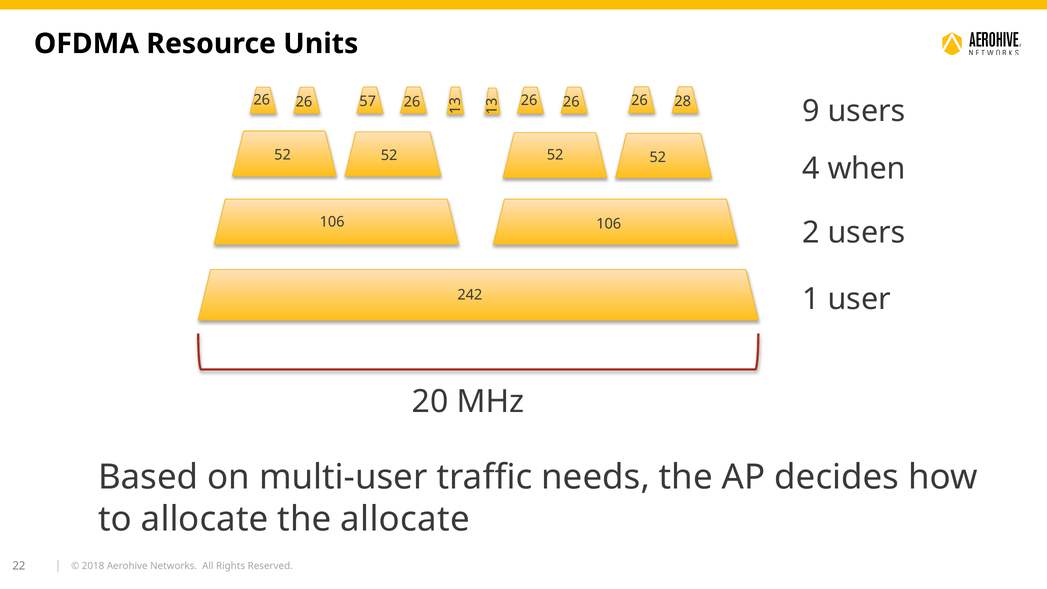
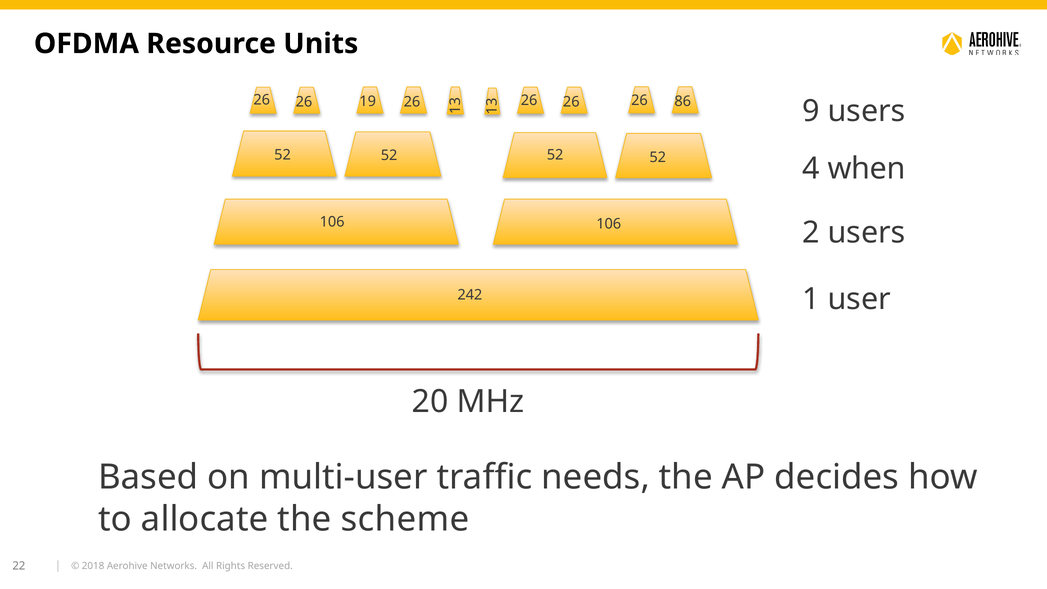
57: 57 -> 19
28: 28 -> 86
the allocate: allocate -> scheme
